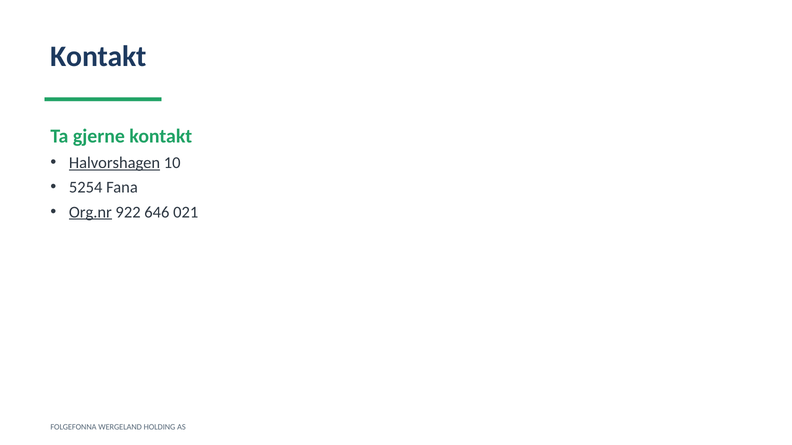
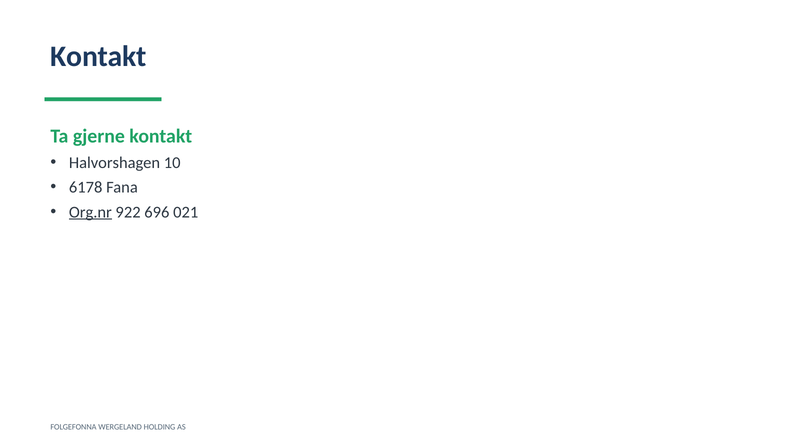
Halvorshagen underline: present -> none
5254: 5254 -> 6178
646: 646 -> 696
